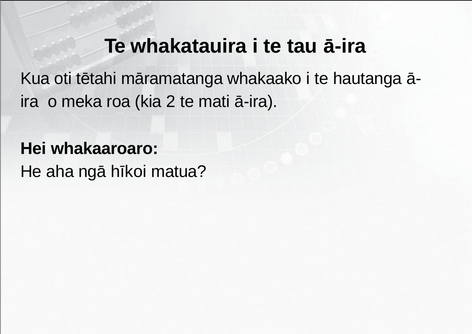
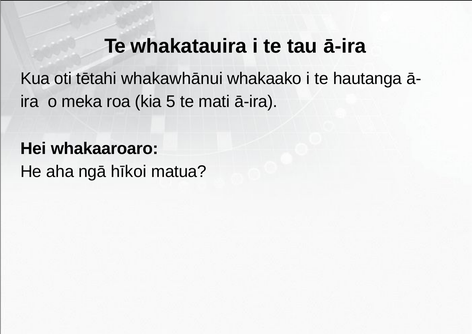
māramatanga: māramatanga -> whakawhānui
2: 2 -> 5
